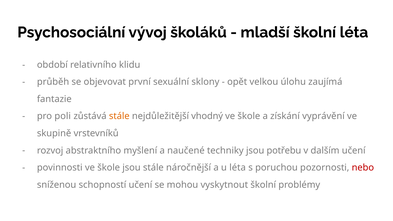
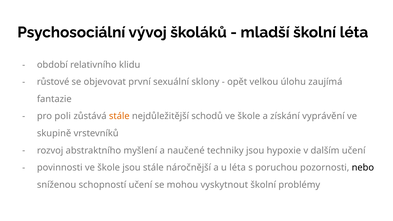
průběh: průběh -> růstové
vhodný: vhodný -> schodů
potřebu: potřebu -> hypoxie
nebo colour: red -> black
